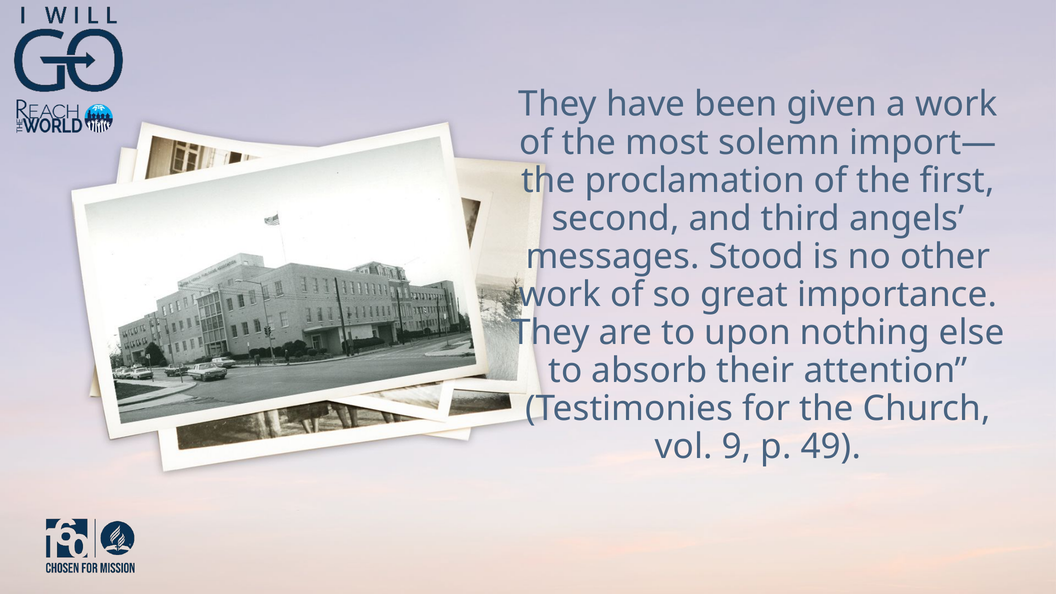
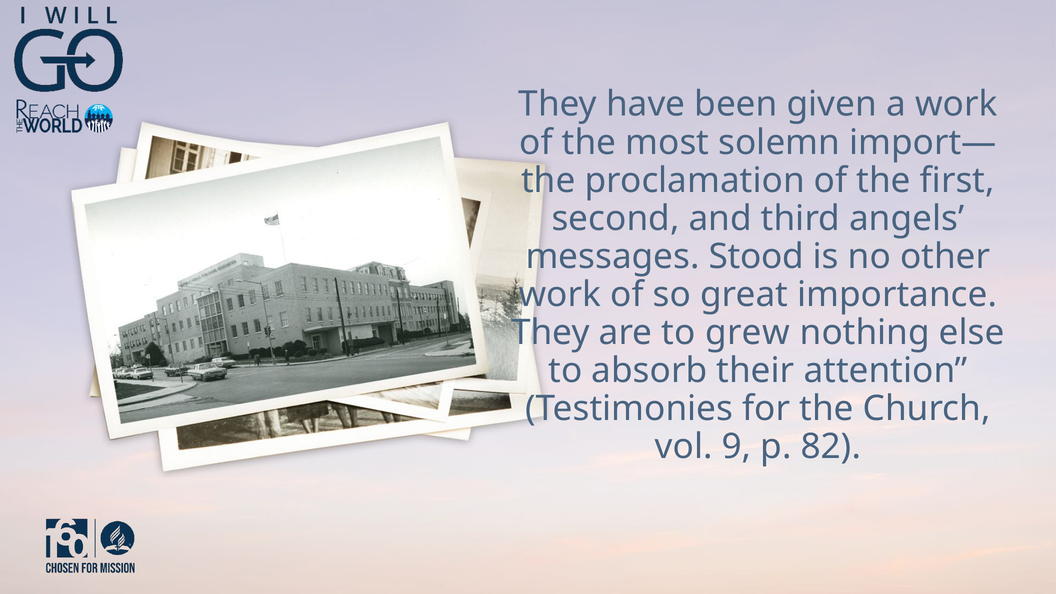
upon: upon -> grew
49: 49 -> 82
